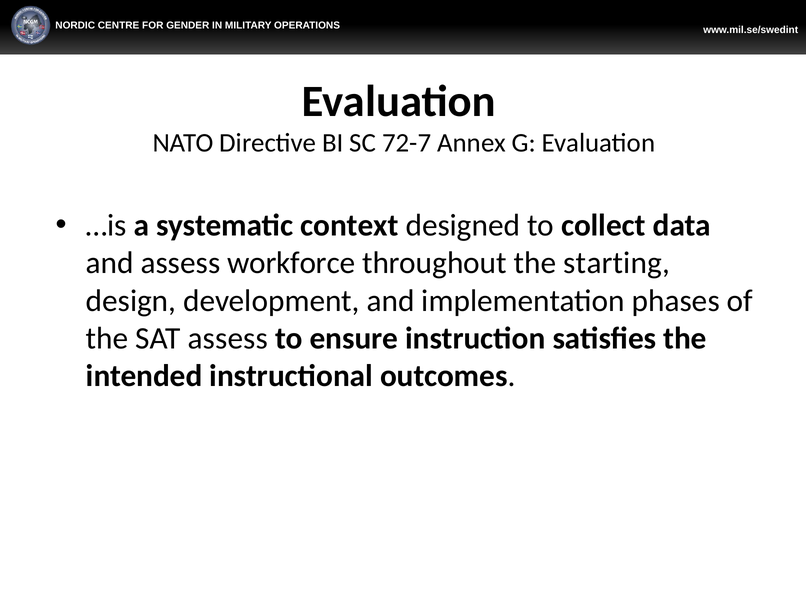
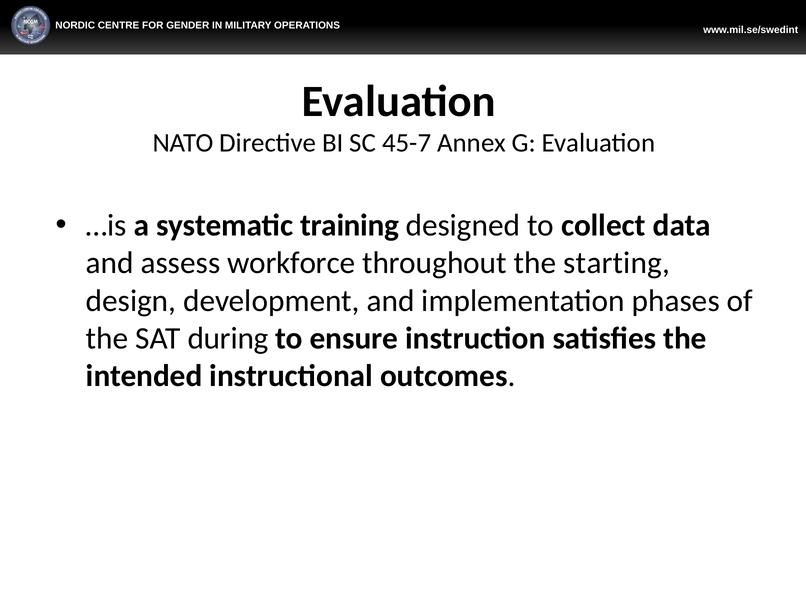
72-7: 72-7 -> 45-7
context: context -> training
SAT assess: assess -> during
